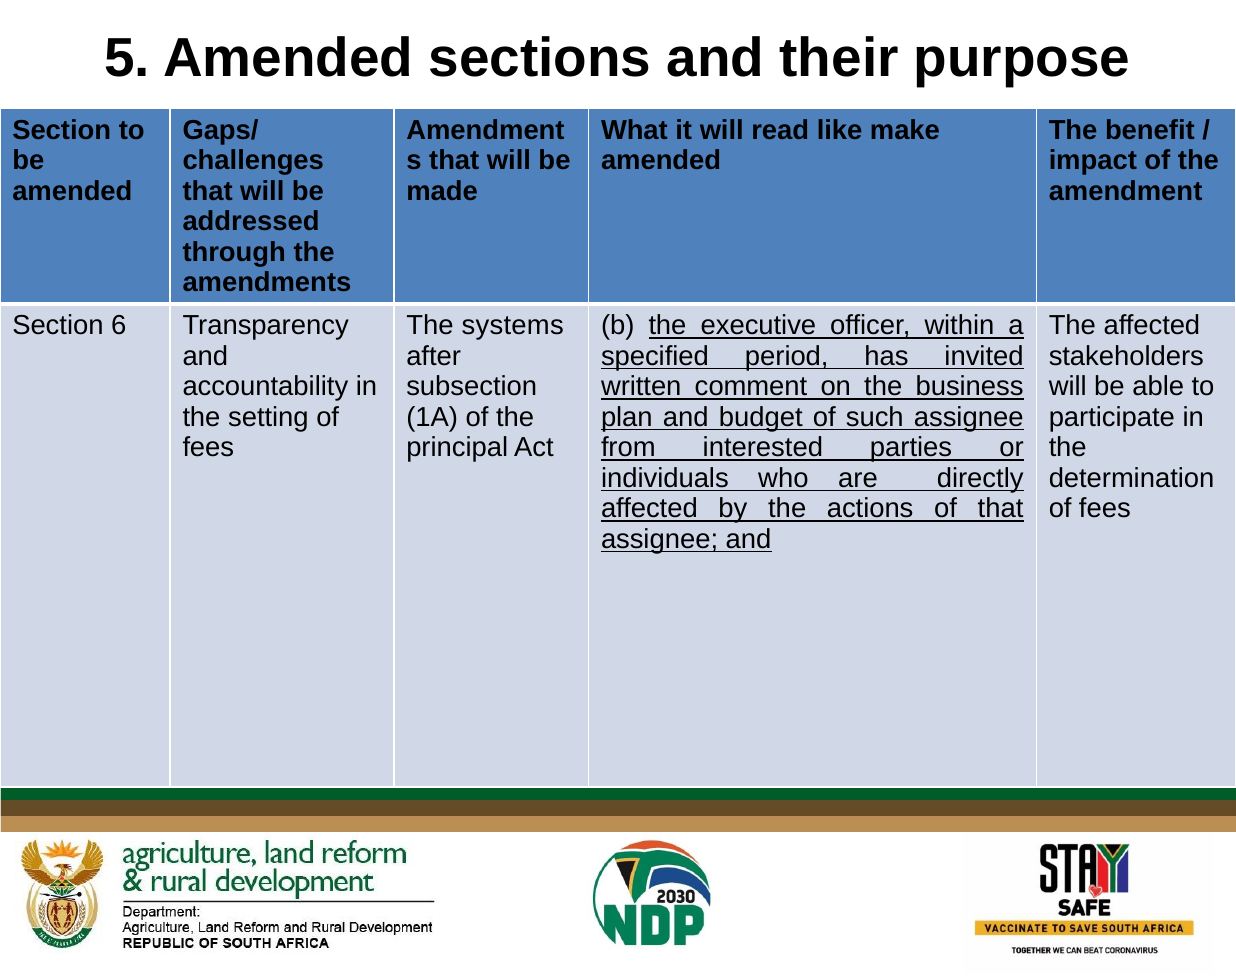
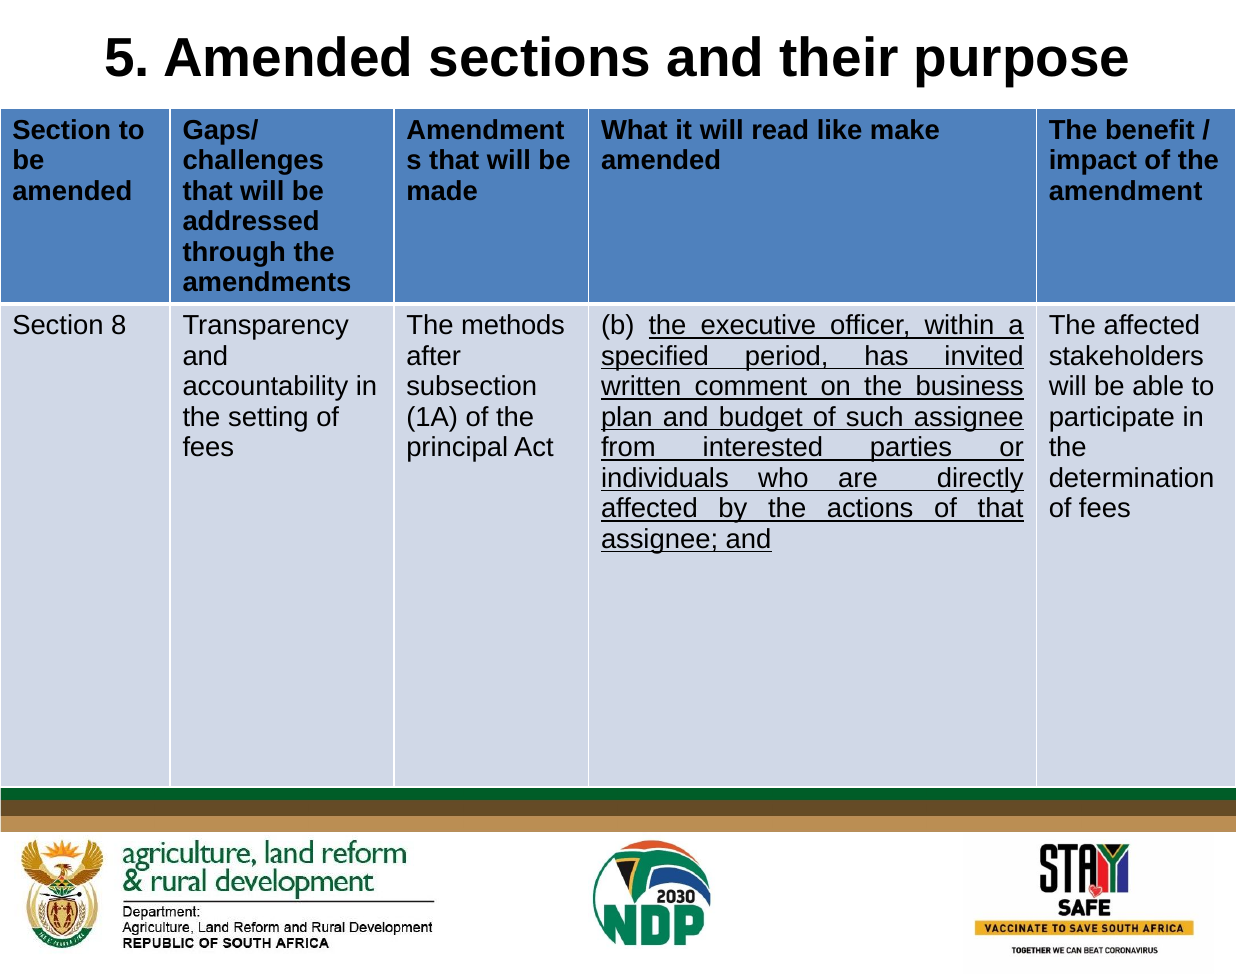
6: 6 -> 8
systems: systems -> methods
